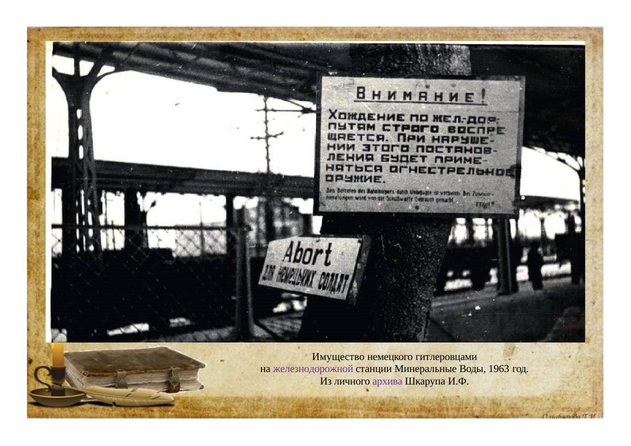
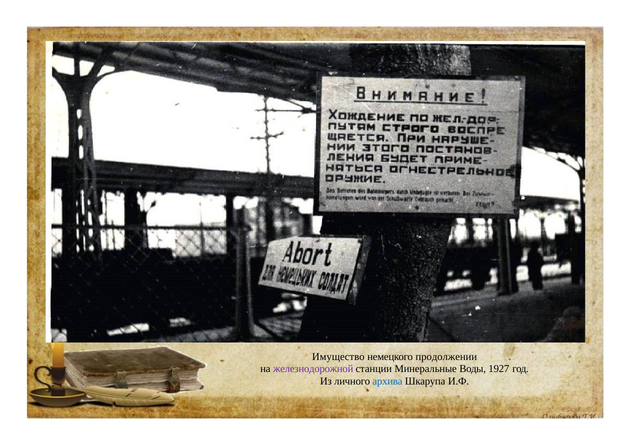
гитлеровцами: гитлеровцами -> продолжении
1963: 1963 -> 1927
архива colour: purple -> blue
